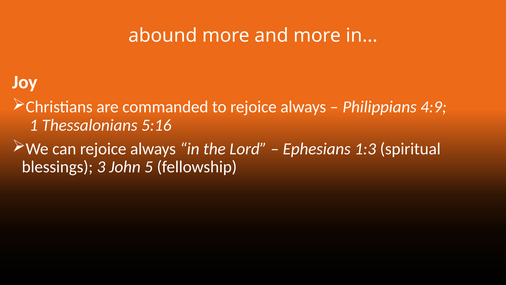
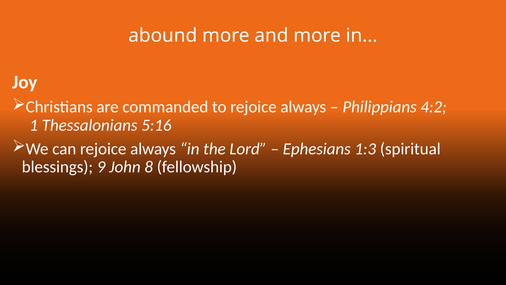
4:9: 4:9 -> 4:2
3: 3 -> 9
5: 5 -> 8
